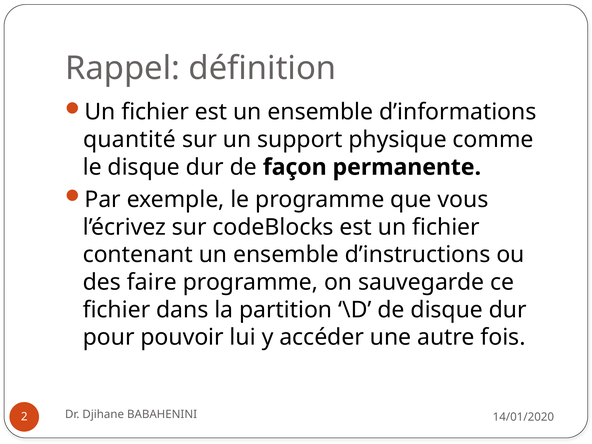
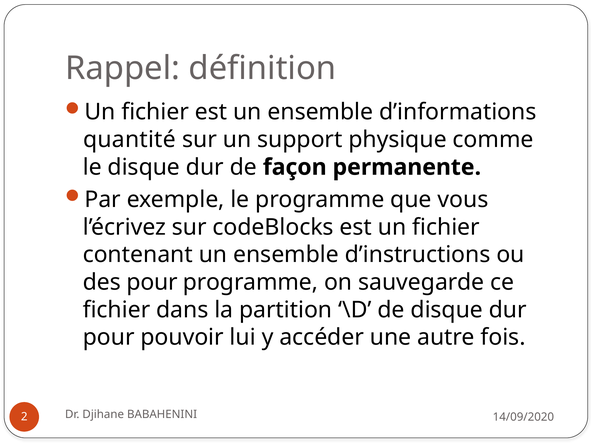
des faire: faire -> pour
14/01/2020: 14/01/2020 -> 14/09/2020
